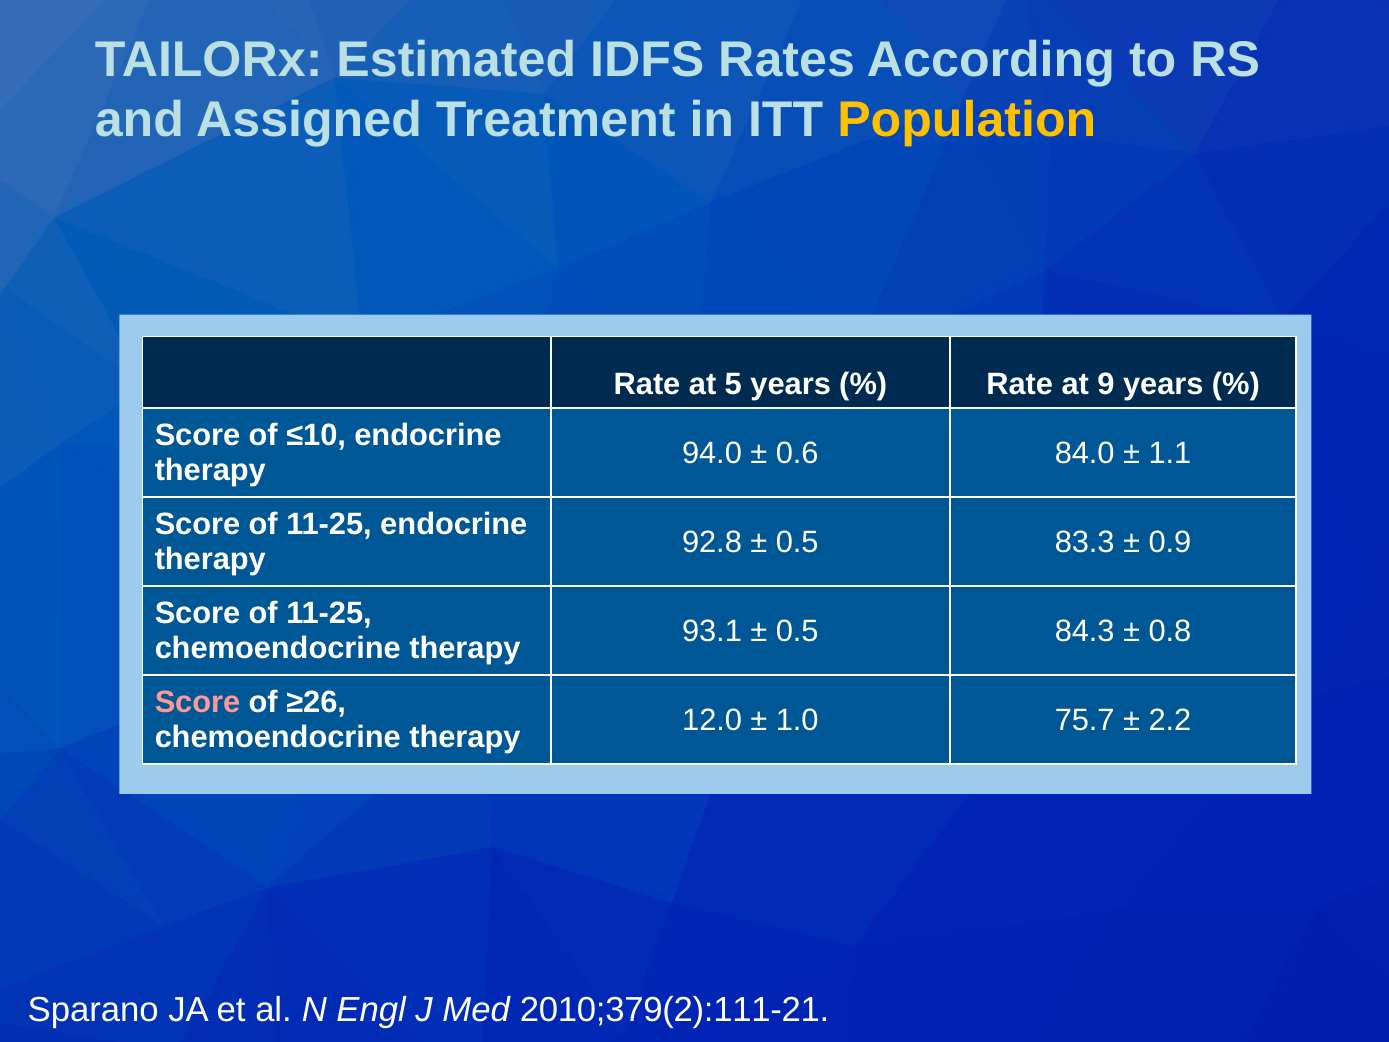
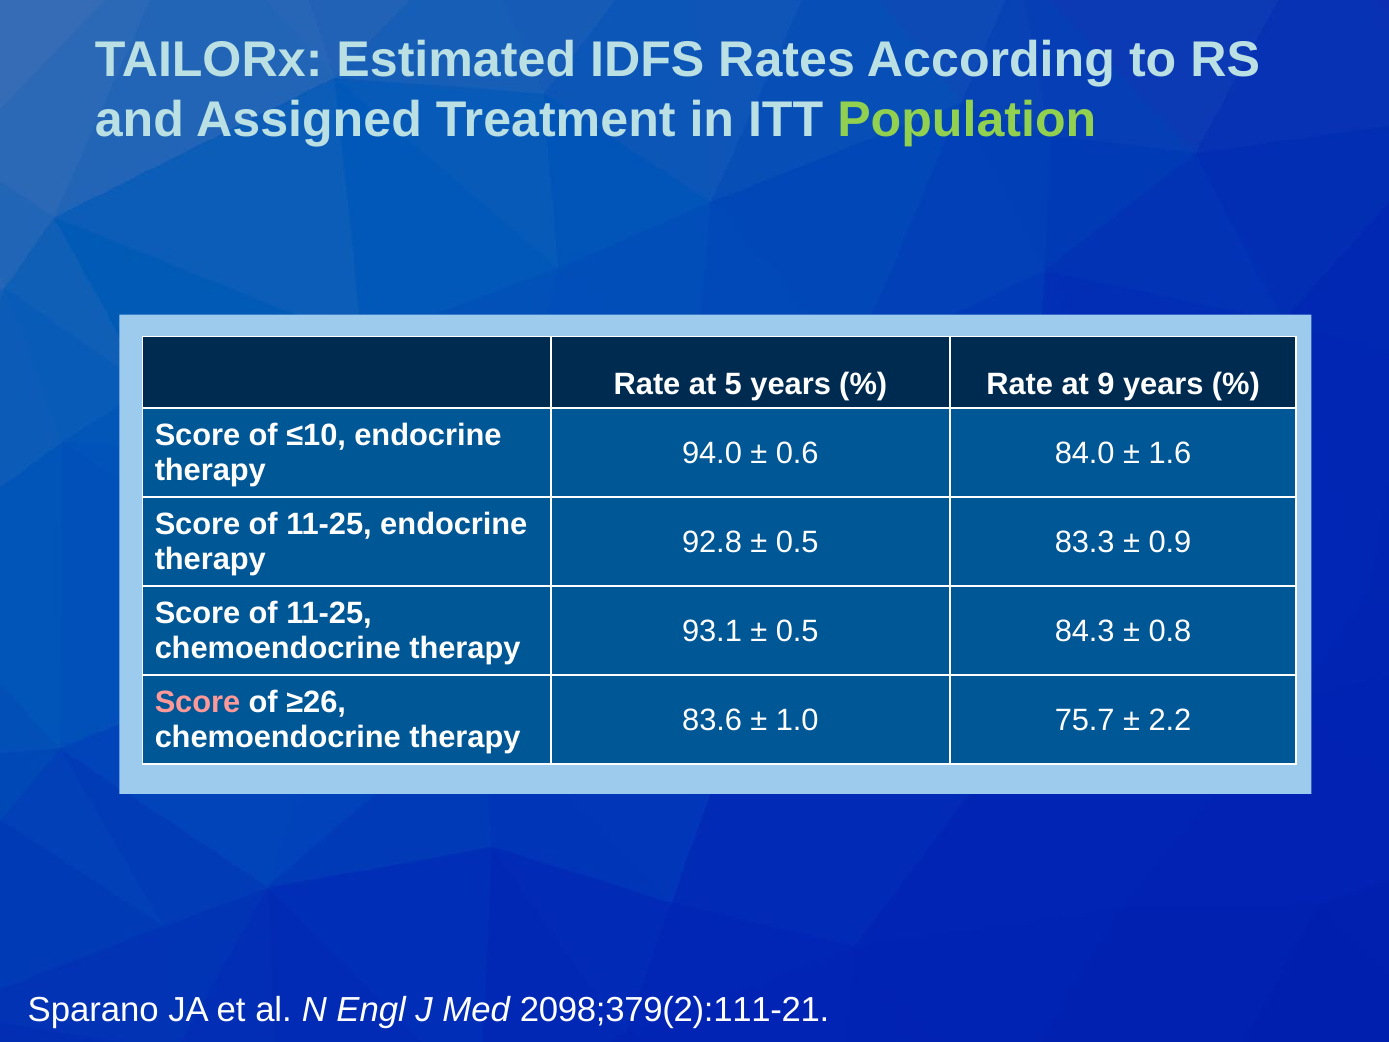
Population colour: yellow -> light green
1.1: 1.1 -> 1.6
12.0: 12.0 -> 83.6
2010;379(2):111-21: 2010;379(2):111-21 -> 2098;379(2):111-21
